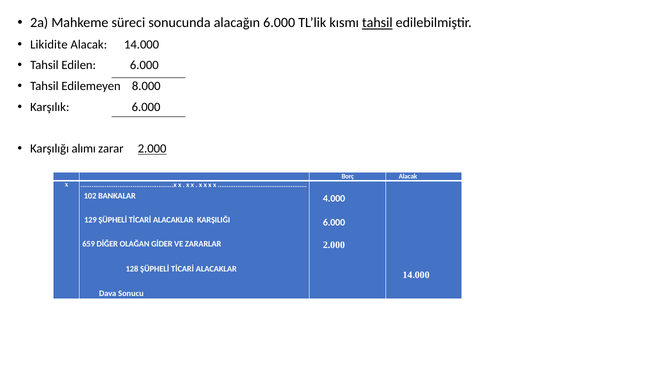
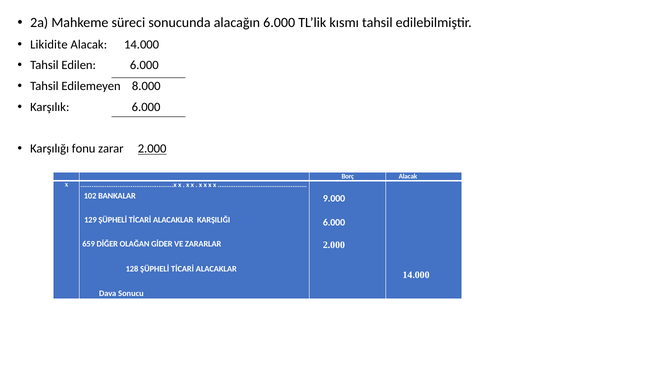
tahsil at (377, 23) underline: present -> none
alımı: alımı -> fonu
4.000: 4.000 -> 9.000
